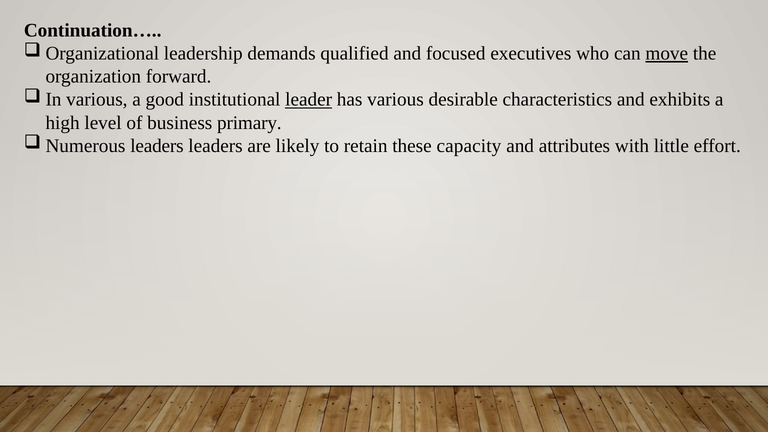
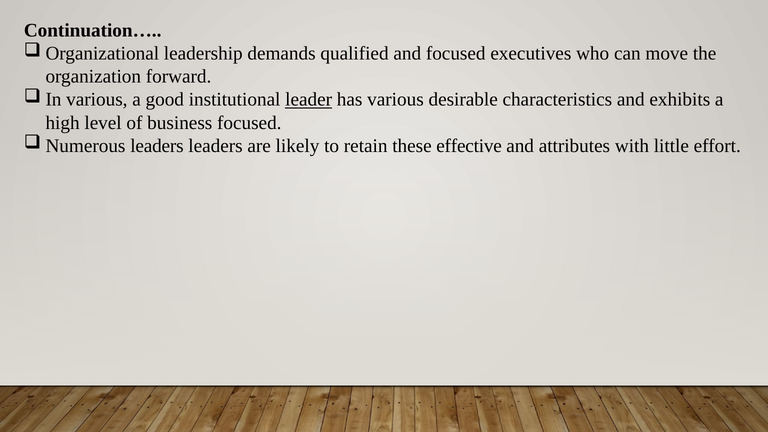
move underline: present -> none
business primary: primary -> focused
capacity: capacity -> effective
